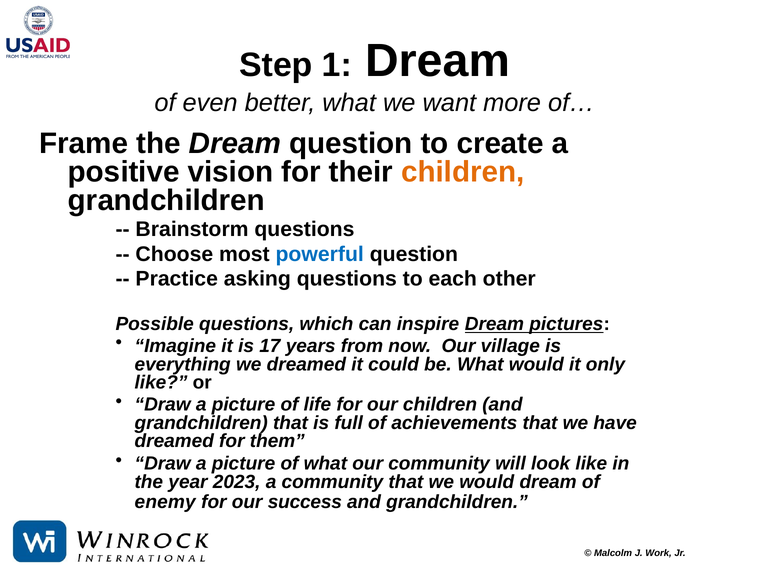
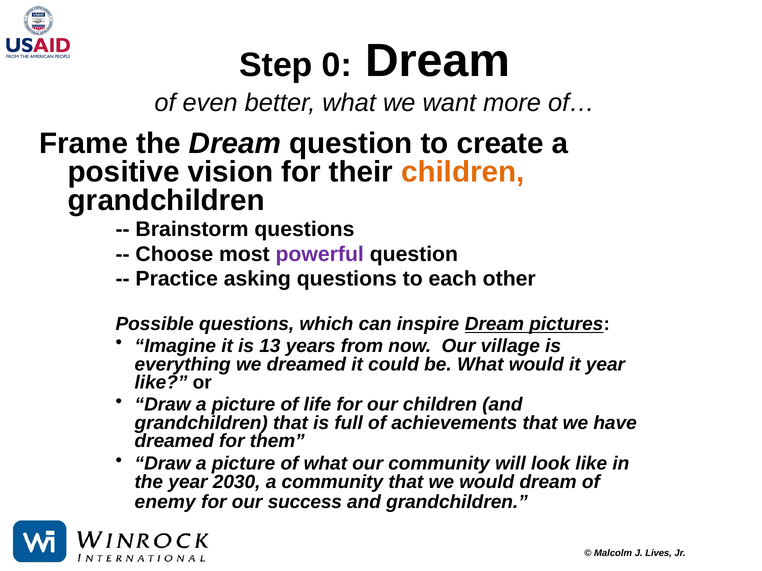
1: 1 -> 0
powerful colour: blue -> purple
17: 17 -> 13
it only: only -> year
2023: 2023 -> 2030
Work: Work -> Lives
